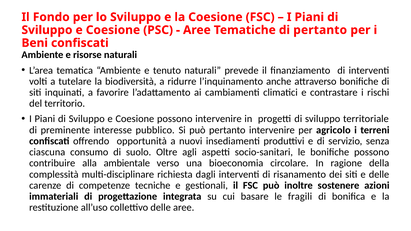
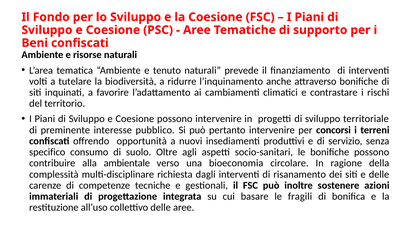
di pertanto: pertanto -> supporto
agricolo: agricolo -> concorsi
ciascuna: ciascuna -> specifico
